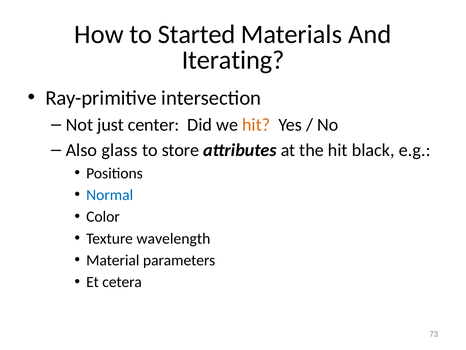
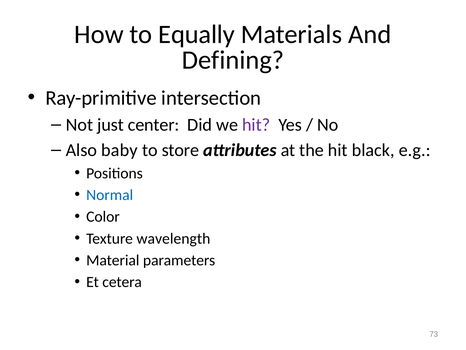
Started: Started -> Equally
Iterating: Iterating -> Defining
hit at (256, 125) colour: orange -> purple
glass: glass -> baby
